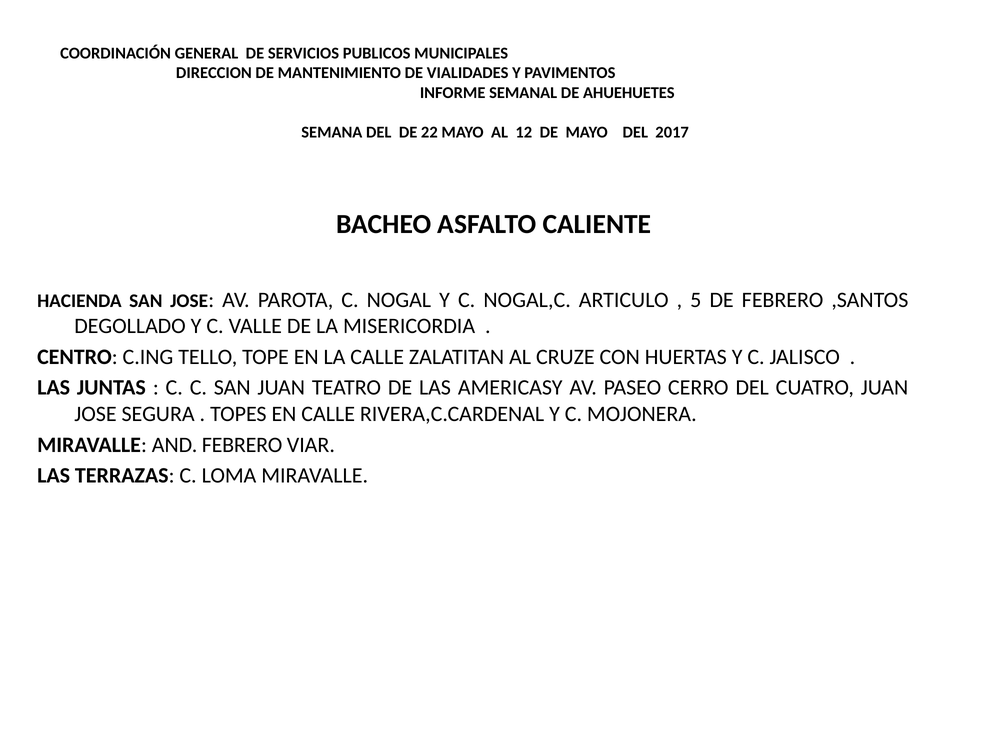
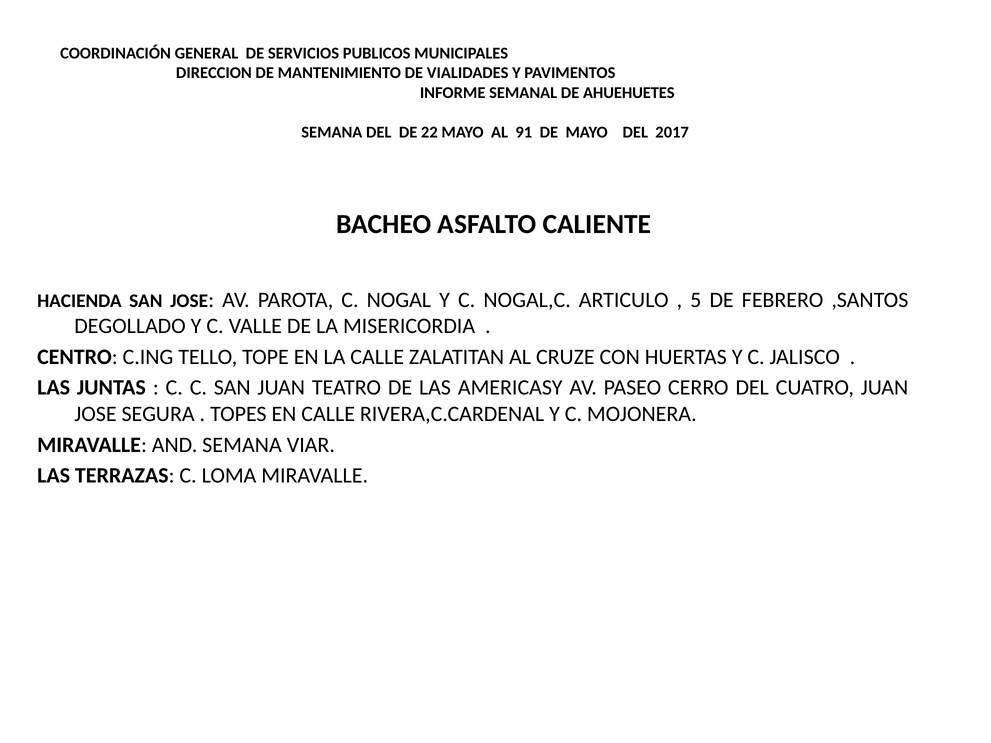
12: 12 -> 91
AND FEBRERO: FEBRERO -> SEMANA
